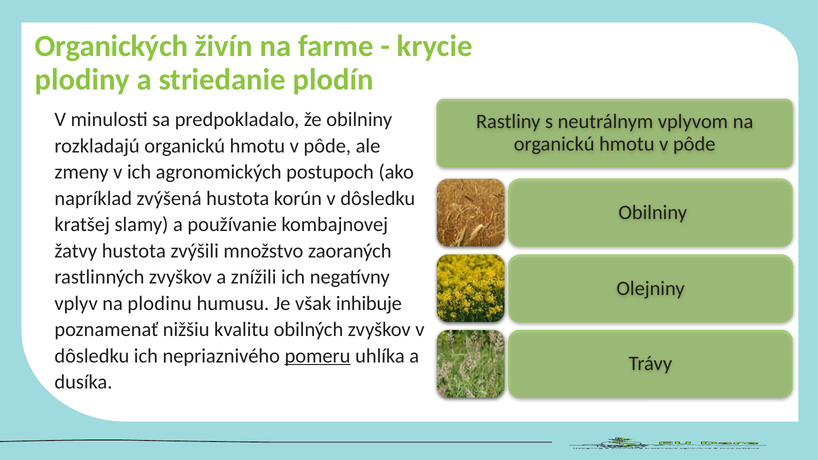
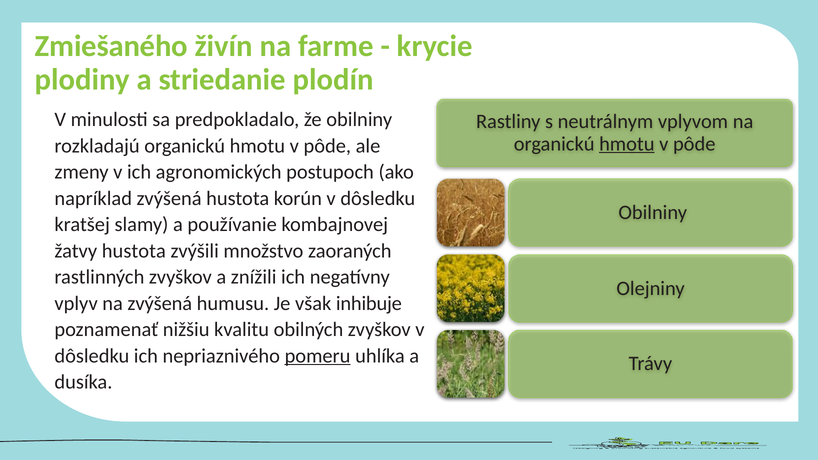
Organických: Organických -> Zmiešaného
hmotu at (627, 144) underline: none -> present
na plodinu: plodinu -> zvýšená
